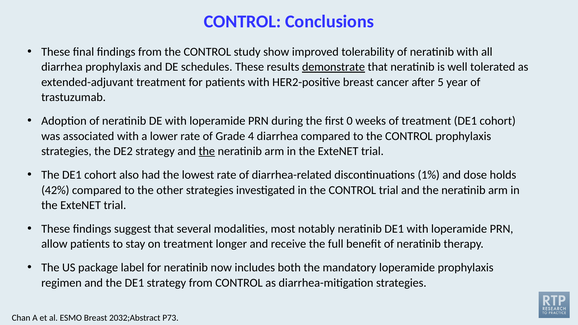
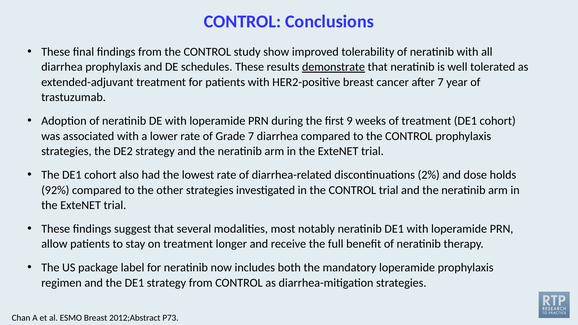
after 5: 5 -> 7
0: 0 -> 9
Grade 4: 4 -> 7
the at (207, 151) underline: present -> none
1%: 1% -> 2%
42%: 42% -> 92%
2032;Abstract: 2032;Abstract -> 2012;Abstract
